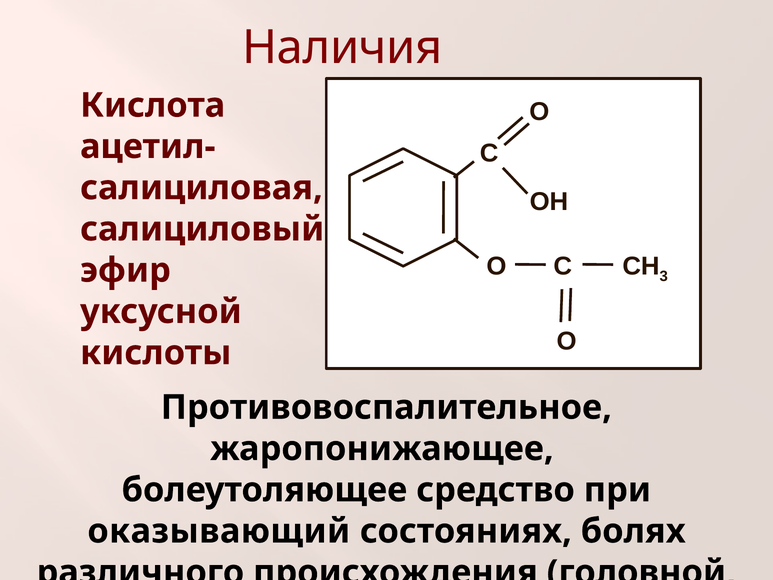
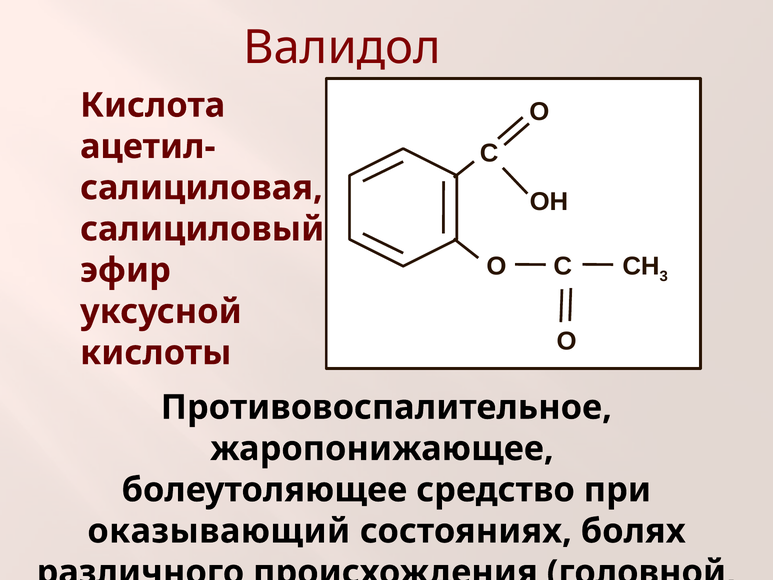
Наличия: Наличия -> Валидол
